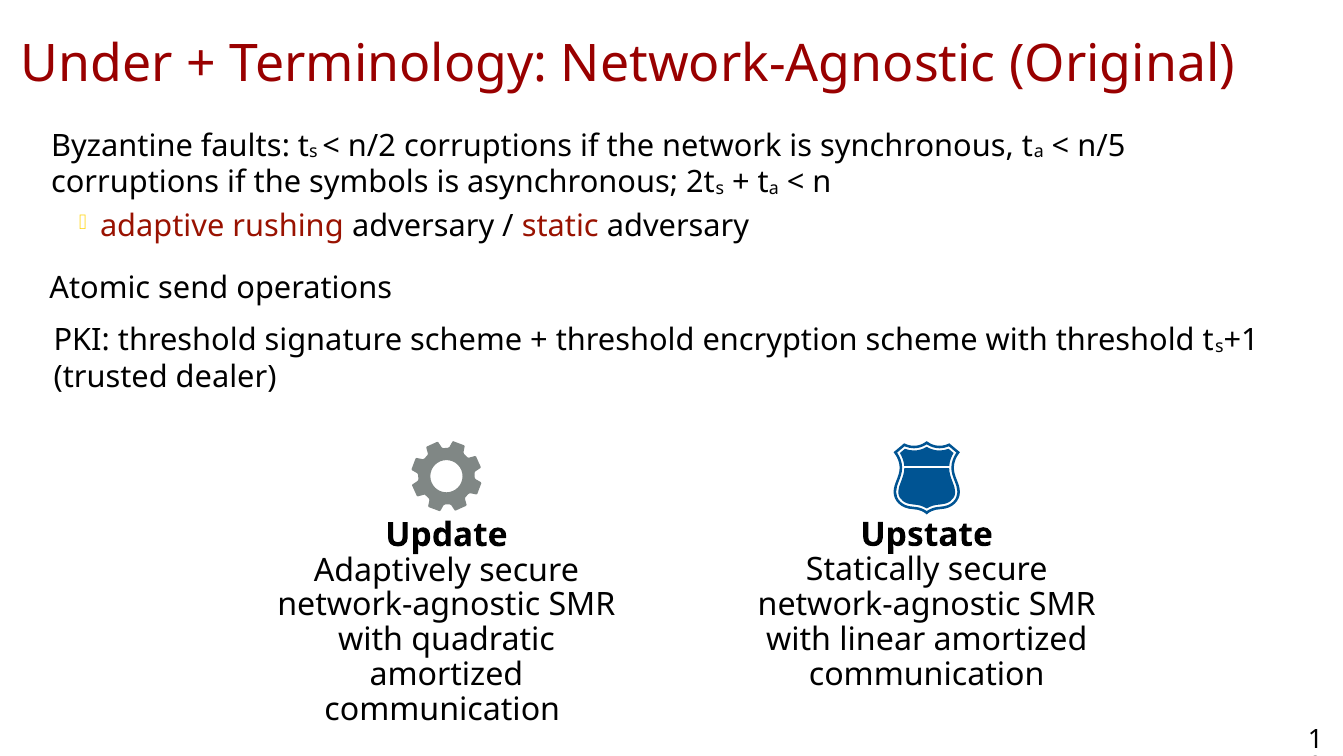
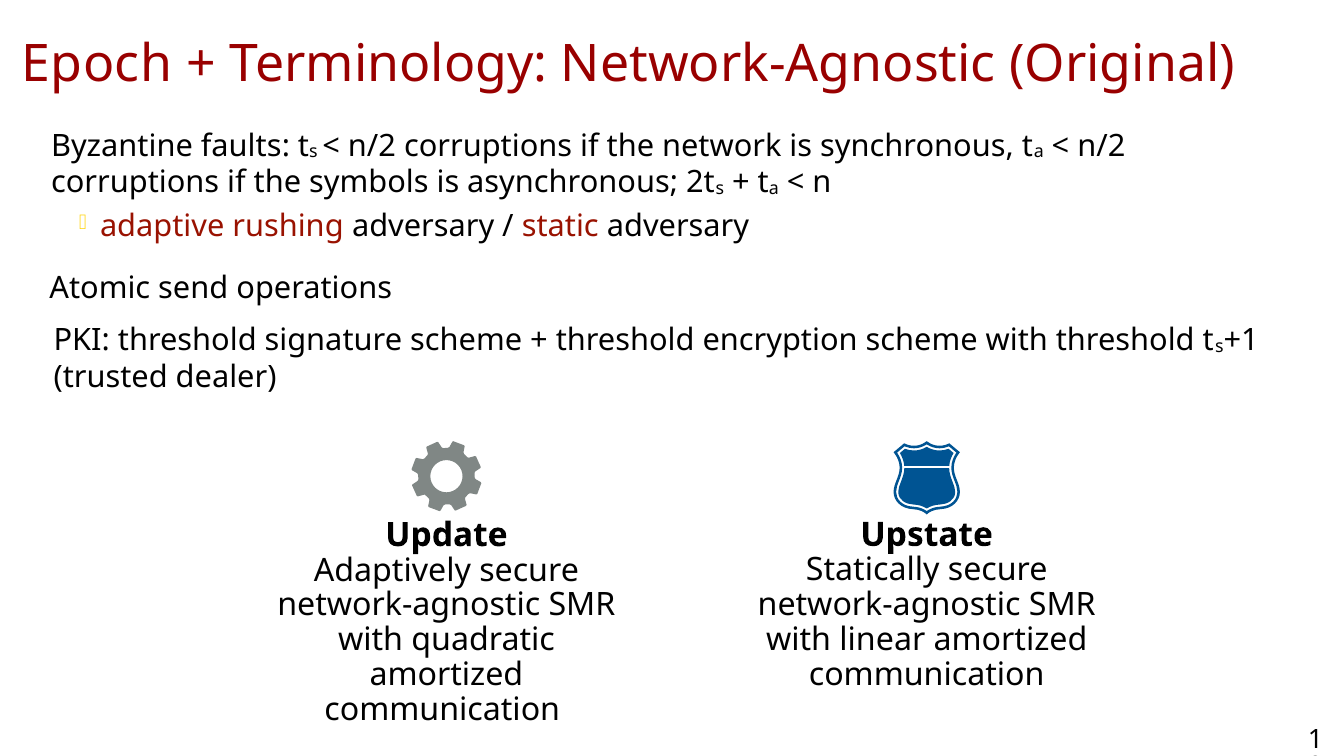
Under: Under -> Epoch
n/5 at (1101, 146): n/5 -> n/2
